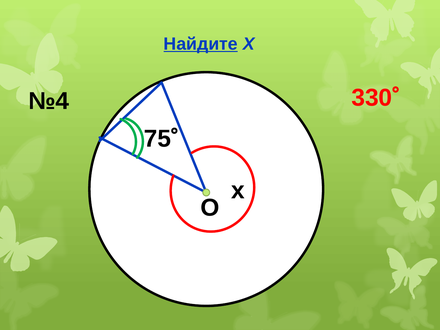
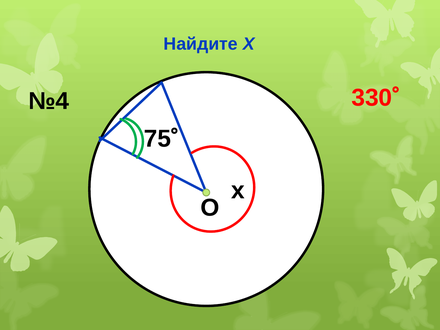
Найдите underline: present -> none
